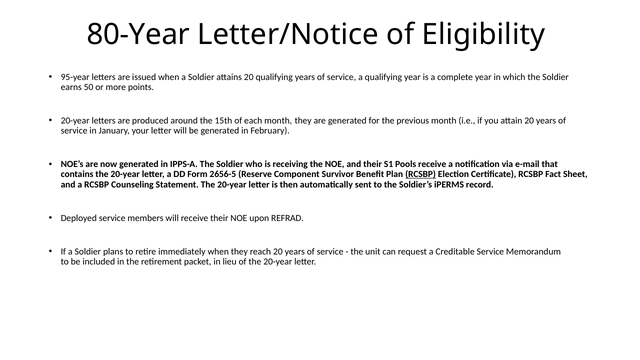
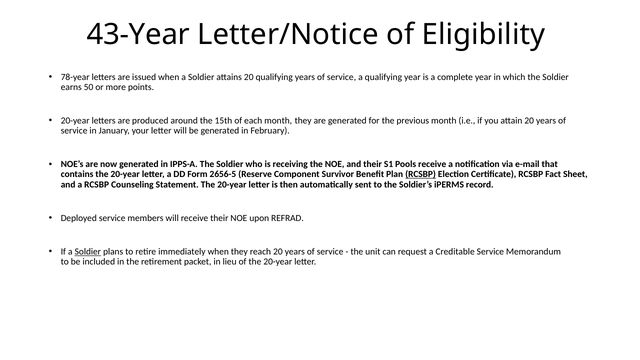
80-Year: 80-Year -> 43-Year
95-year: 95-year -> 78-year
Soldier at (88, 252) underline: none -> present
